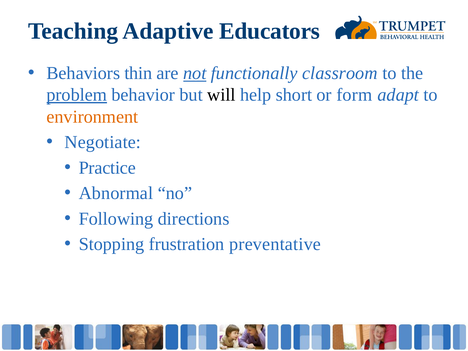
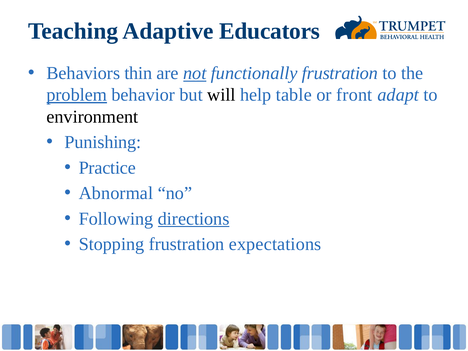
functionally classroom: classroom -> frustration
short: short -> table
form: form -> front
environment colour: orange -> black
Negotiate: Negotiate -> Punishing
directions underline: none -> present
preventative: preventative -> expectations
